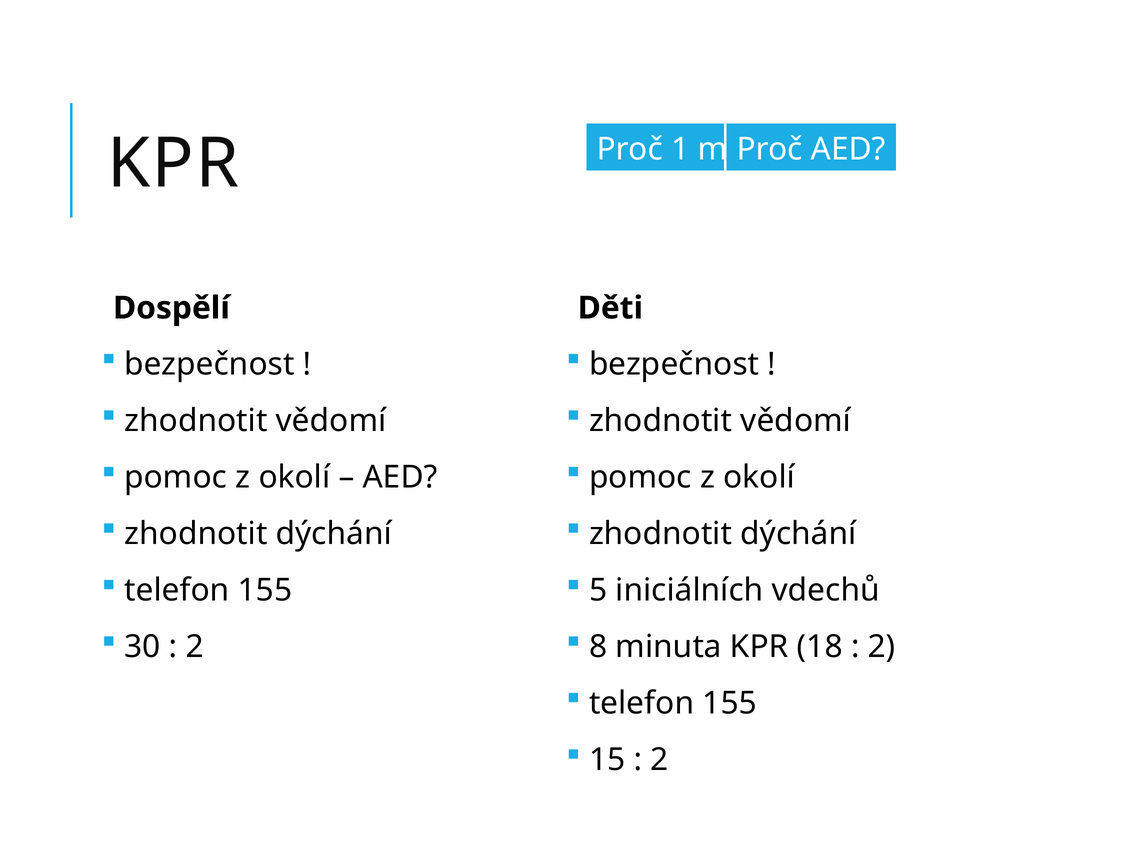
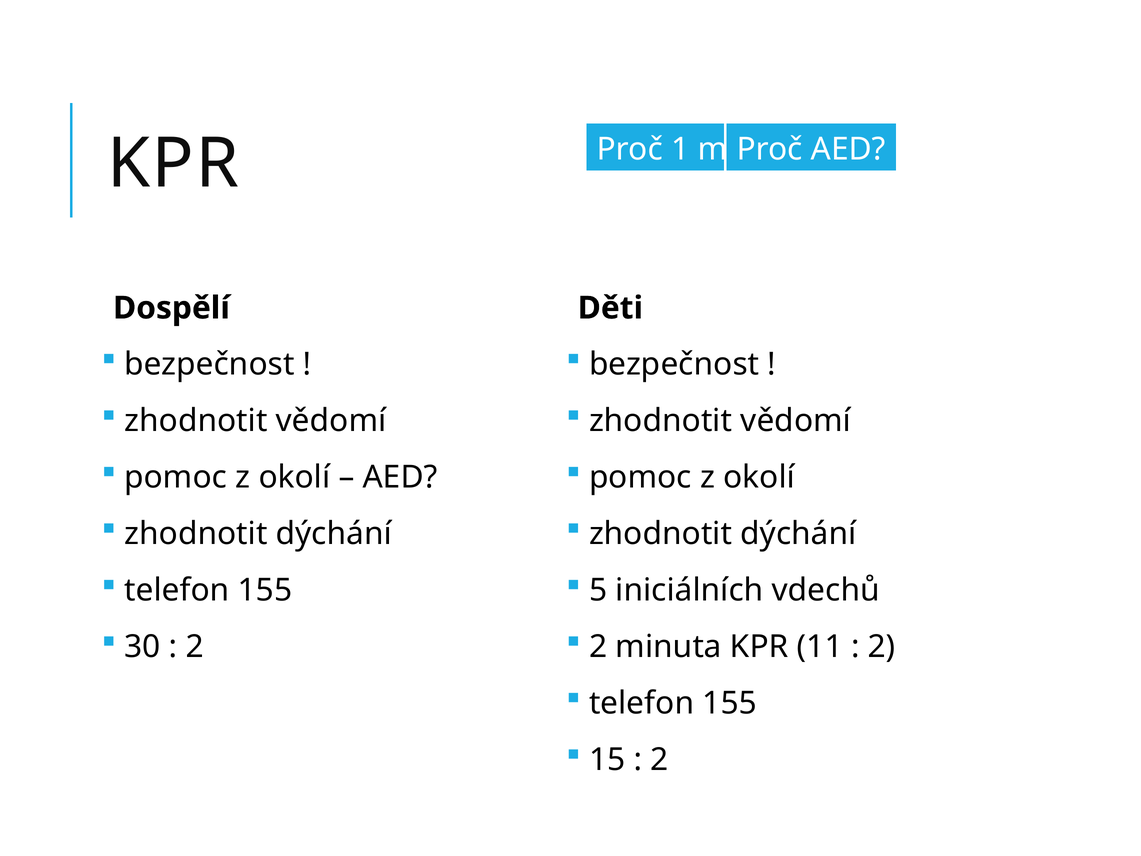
8 at (598, 647): 8 -> 2
18: 18 -> 11
